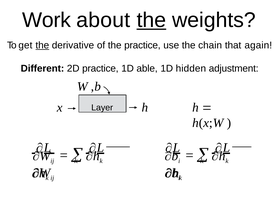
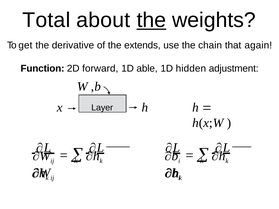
Work: Work -> Total
the at (42, 45) underline: present -> none
the practice: practice -> extends
Different: Different -> Function
2D practice: practice -> forward
